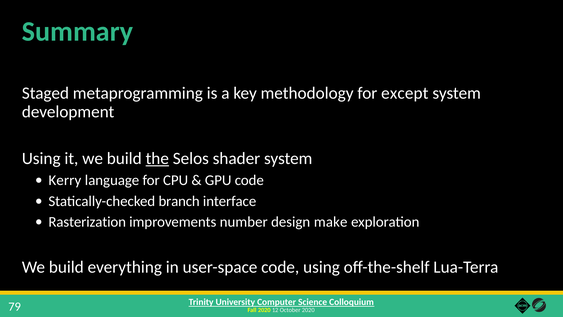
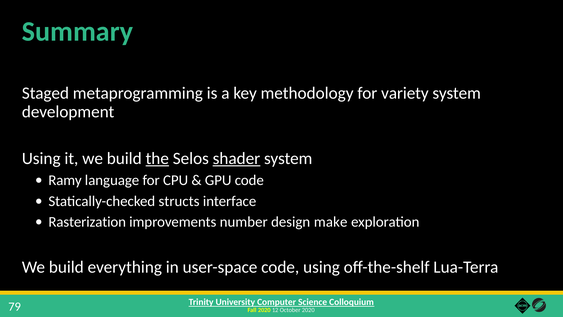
except: except -> variety
shader underline: none -> present
Kerry: Kerry -> Ramy
branch: branch -> structs
